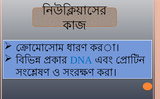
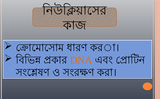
DNA colour: blue -> orange
